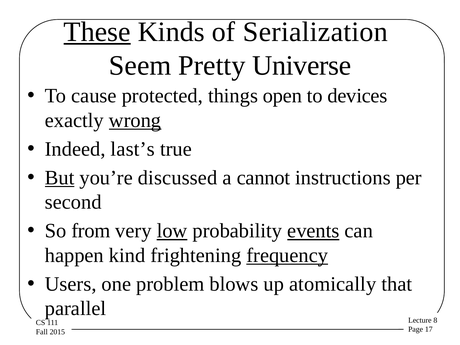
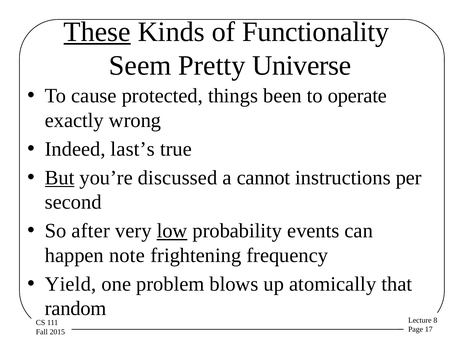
Serialization: Serialization -> Functionality
open: open -> been
devices: devices -> operate
wrong underline: present -> none
from: from -> after
events underline: present -> none
kind: kind -> note
frequency underline: present -> none
Users: Users -> Yield
parallel: parallel -> random
